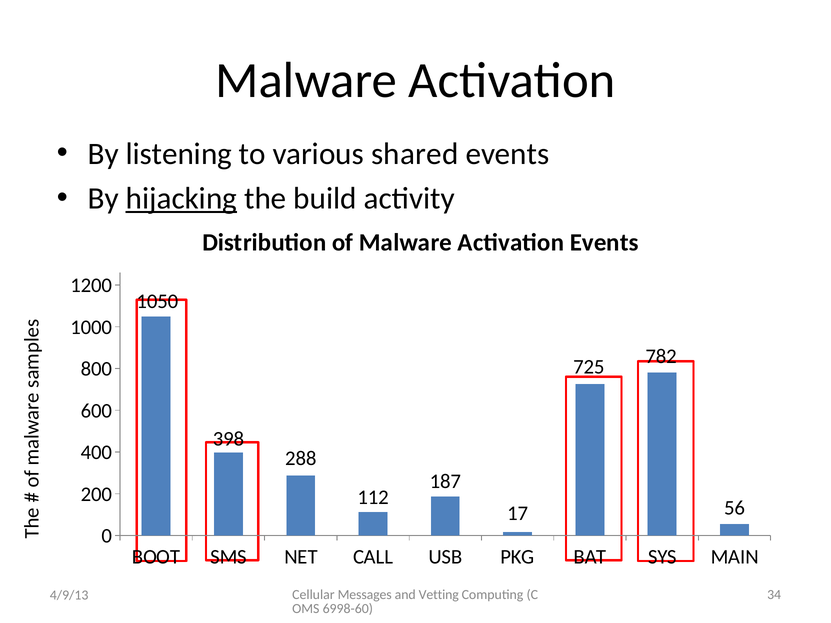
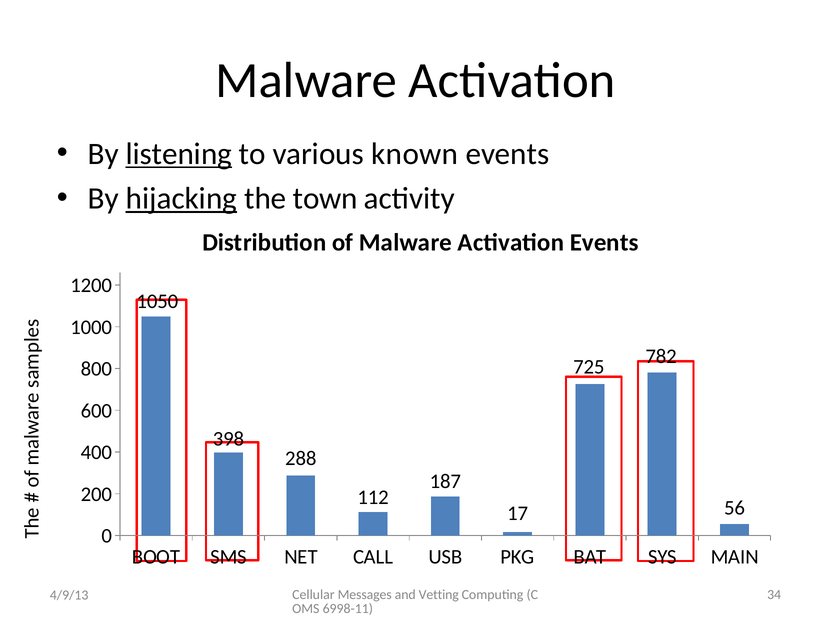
listening underline: none -> present
shared: shared -> known
build: build -> town
6998-60: 6998-60 -> 6998-11
